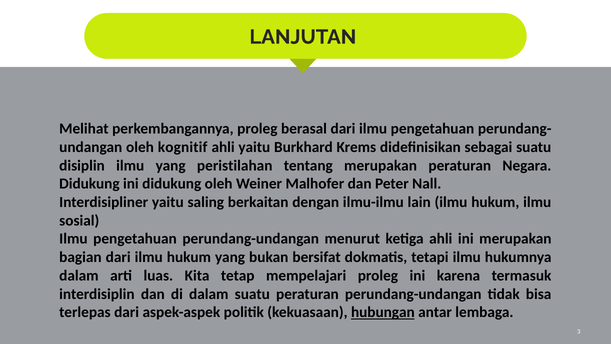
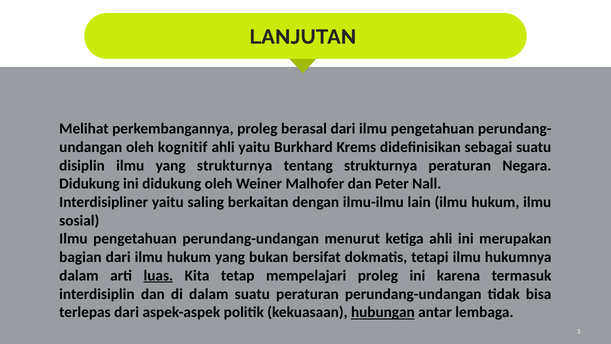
yang peristilahan: peristilahan -> strukturnya
tentang merupakan: merupakan -> strukturnya
luas underline: none -> present
